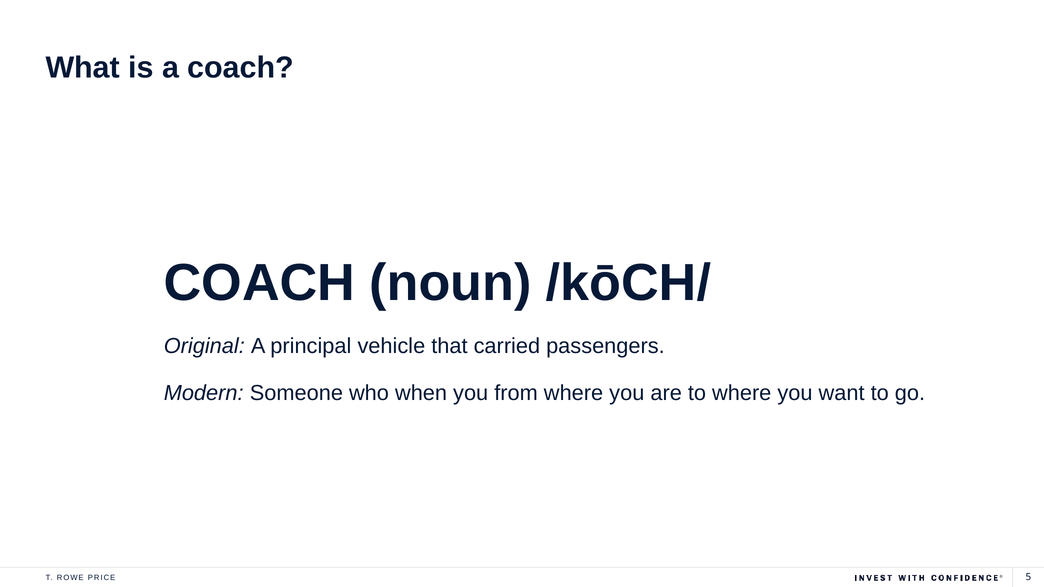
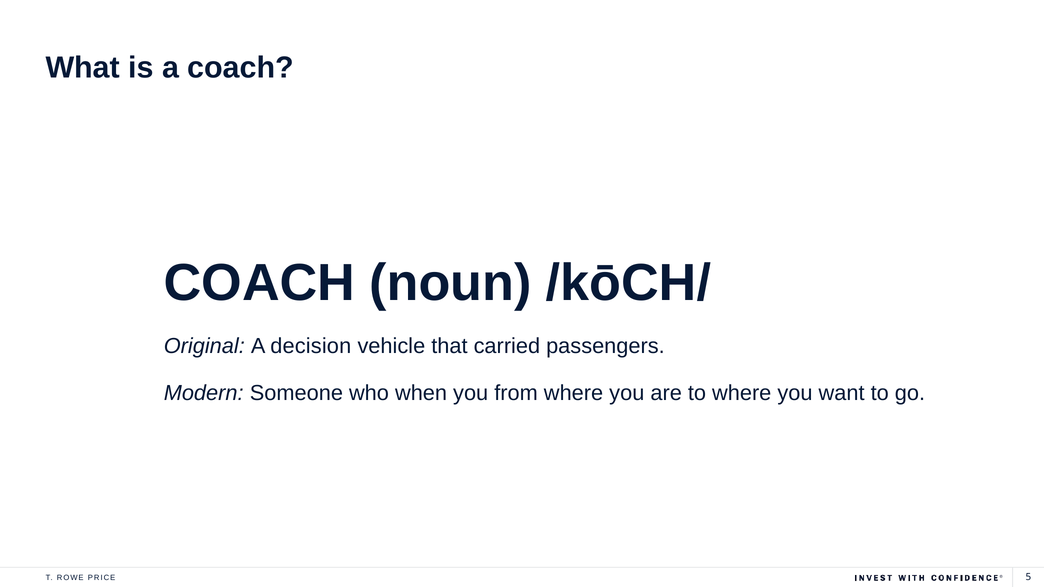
principal: principal -> decision
